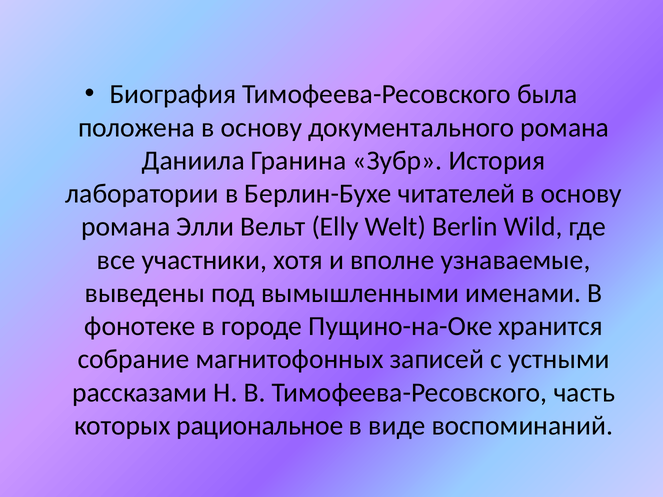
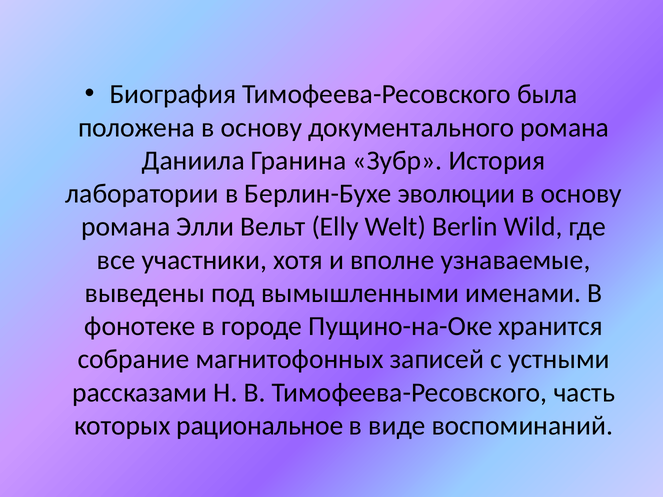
читателей: читателей -> эволюции
